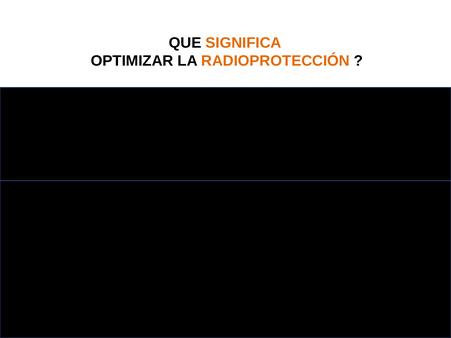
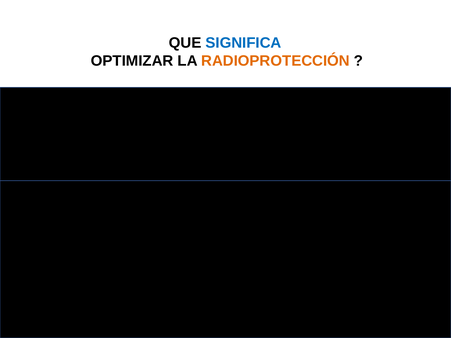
SIGNIFICA colour: orange -> blue
